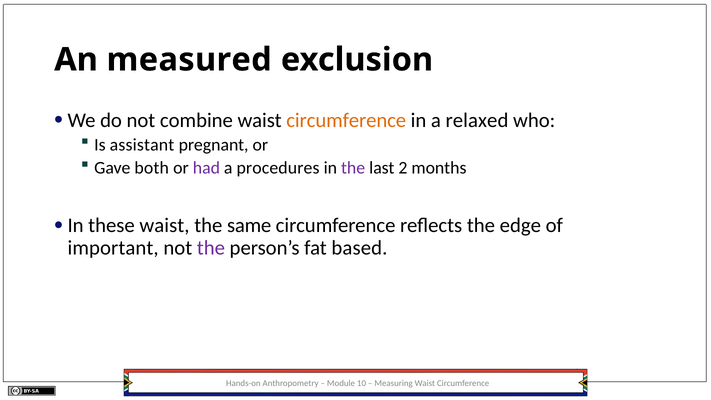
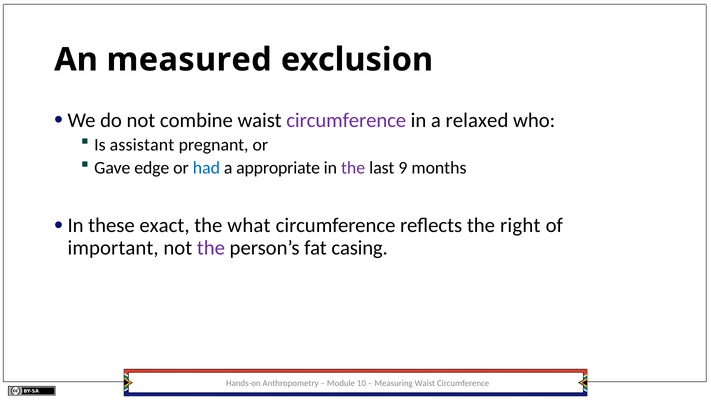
circumference at (346, 120) colour: orange -> purple
both: both -> edge
had colour: purple -> blue
procedures: procedures -> appropriate
2: 2 -> 9
these waist: waist -> exact
same: same -> what
edge: edge -> right
based: based -> casing
